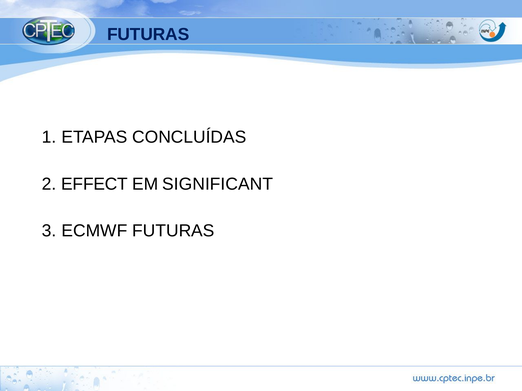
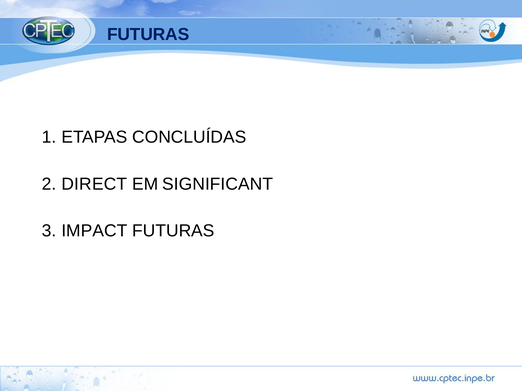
EFFECT: EFFECT -> DIRECT
ECMWF: ECMWF -> IMPACT
